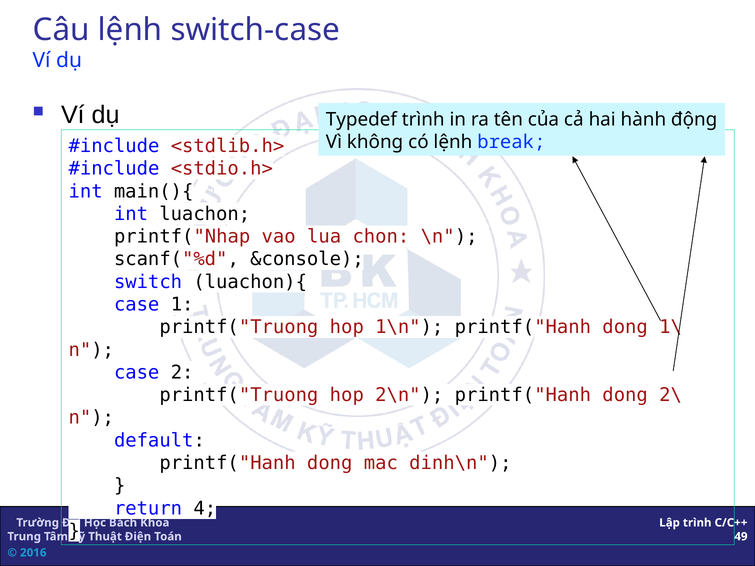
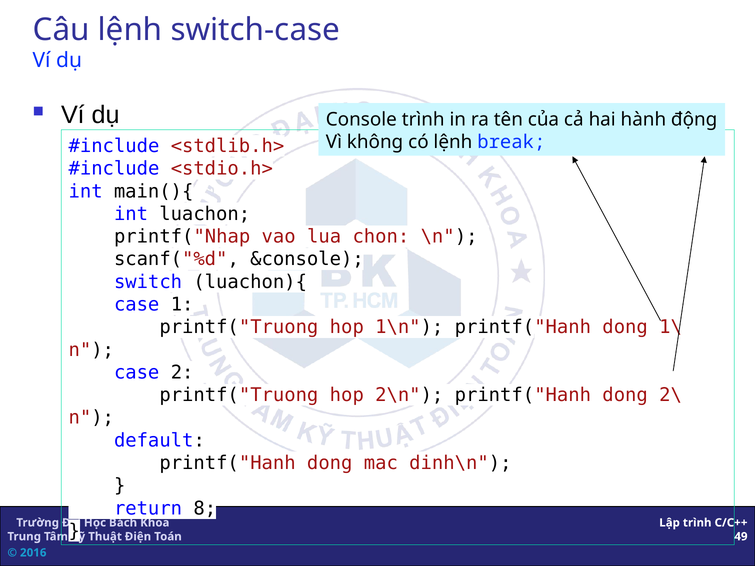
Typedef: Typedef -> Console
4: 4 -> 8
